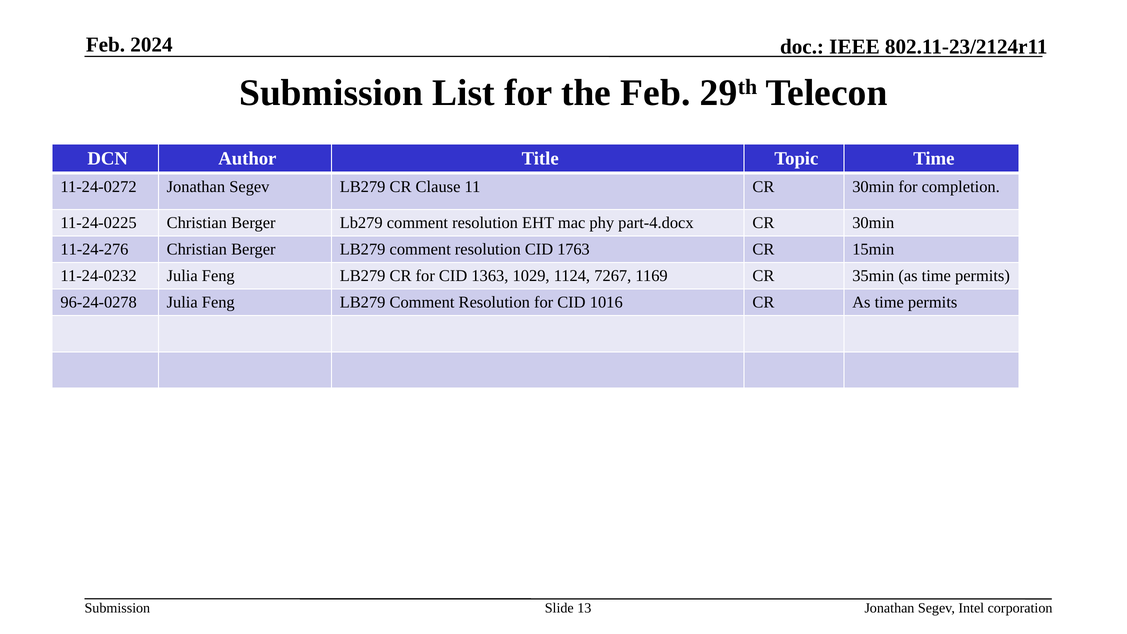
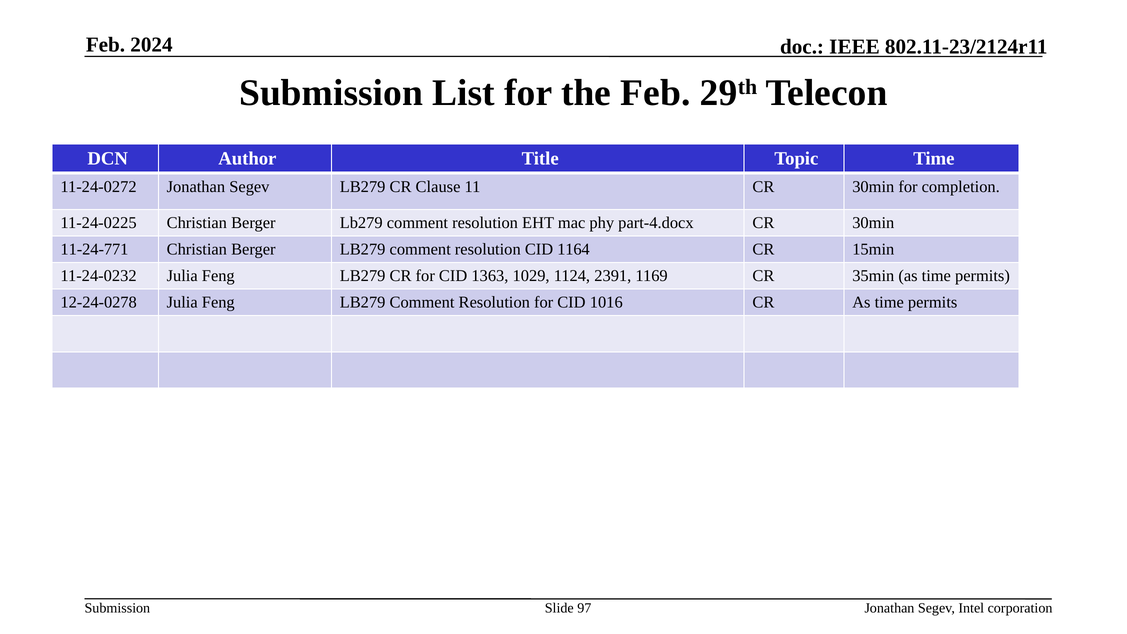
11-24-276: 11-24-276 -> 11-24-771
1763: 1763 -> 1164
7267: 7267 -> 2391
96-24-0278: 96-24-0278 -> 12-24-0278
13: 13 -> 97
